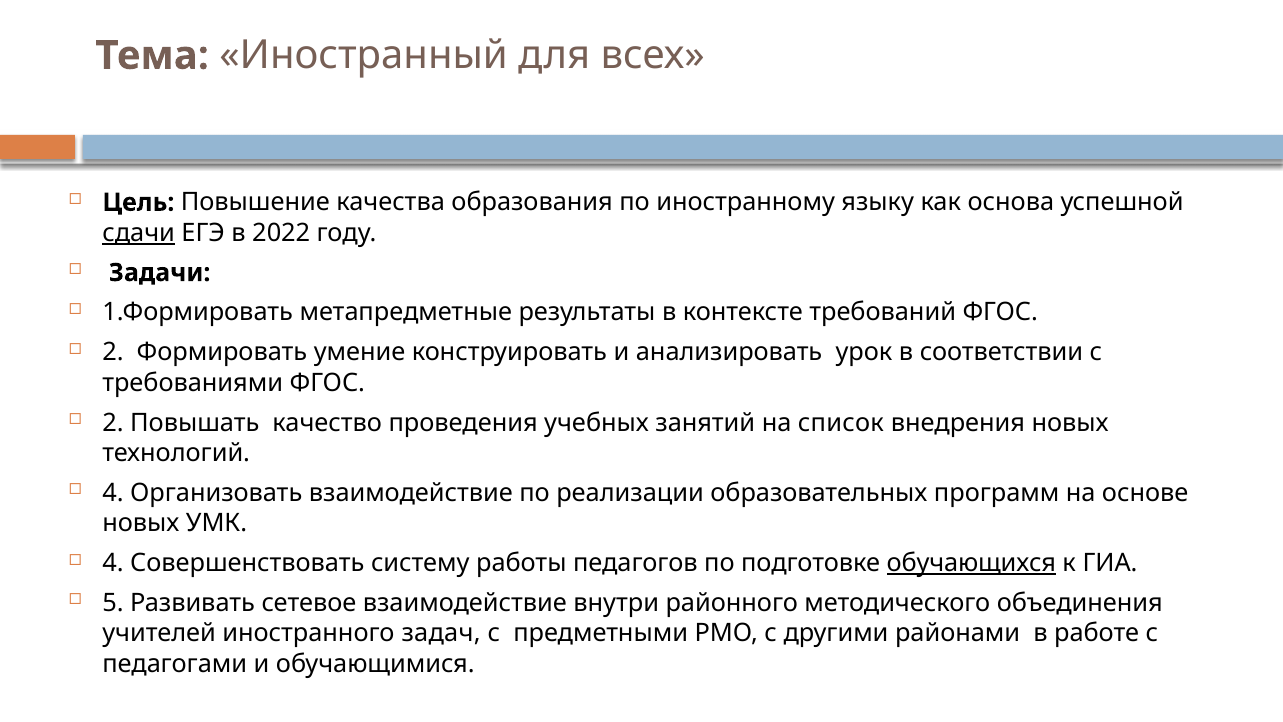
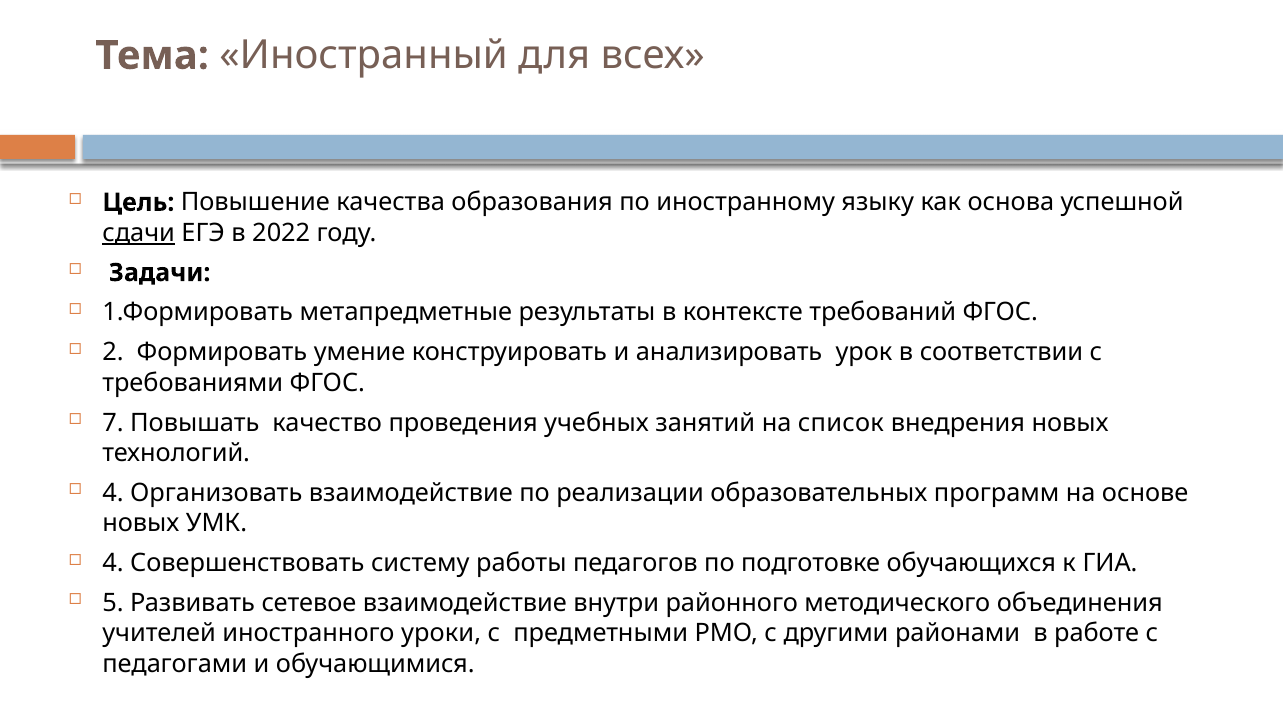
2 at (113, 423): 2 -> 7
обучающихся underline: present -> none
задач: задач -> уроки
